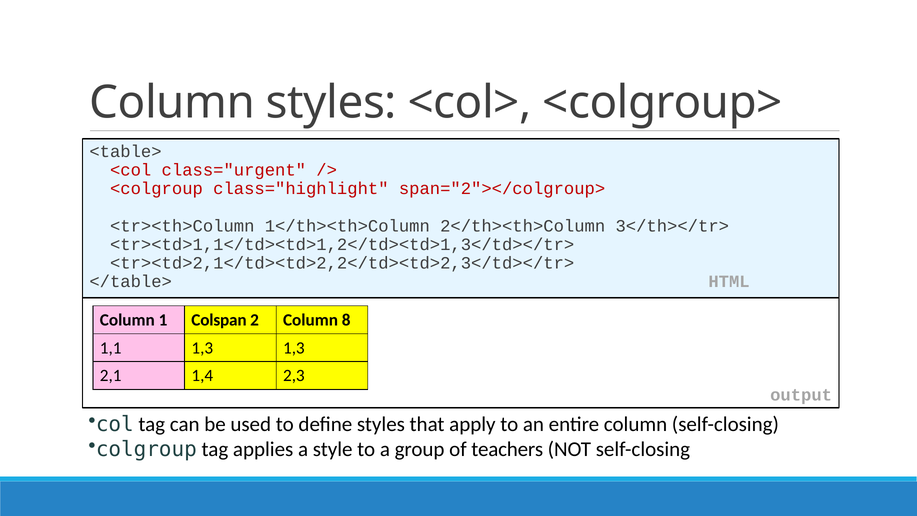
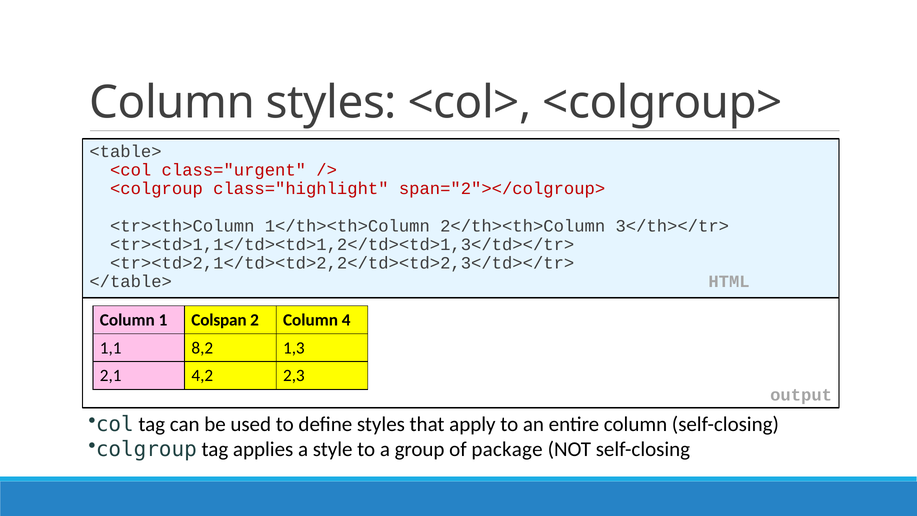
8: 8 -> 4
1,1 1,3: 1,3 -> 8,2
1,4: 1,4 -> 4,2
teachers: teachers -> package
